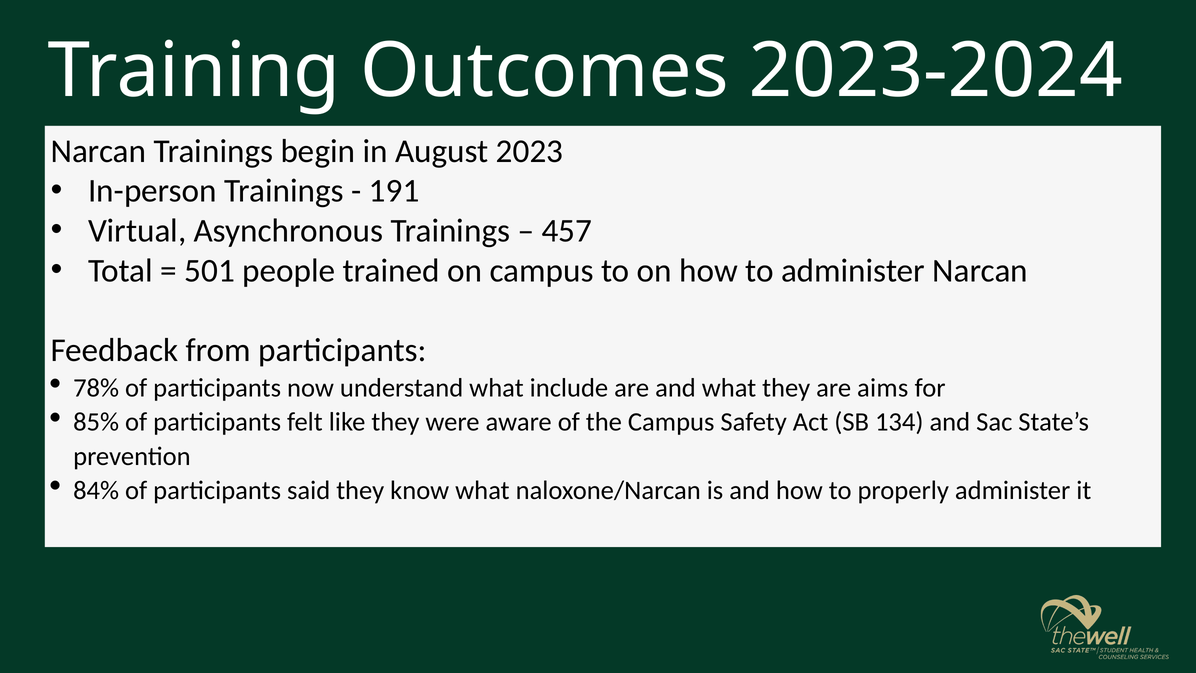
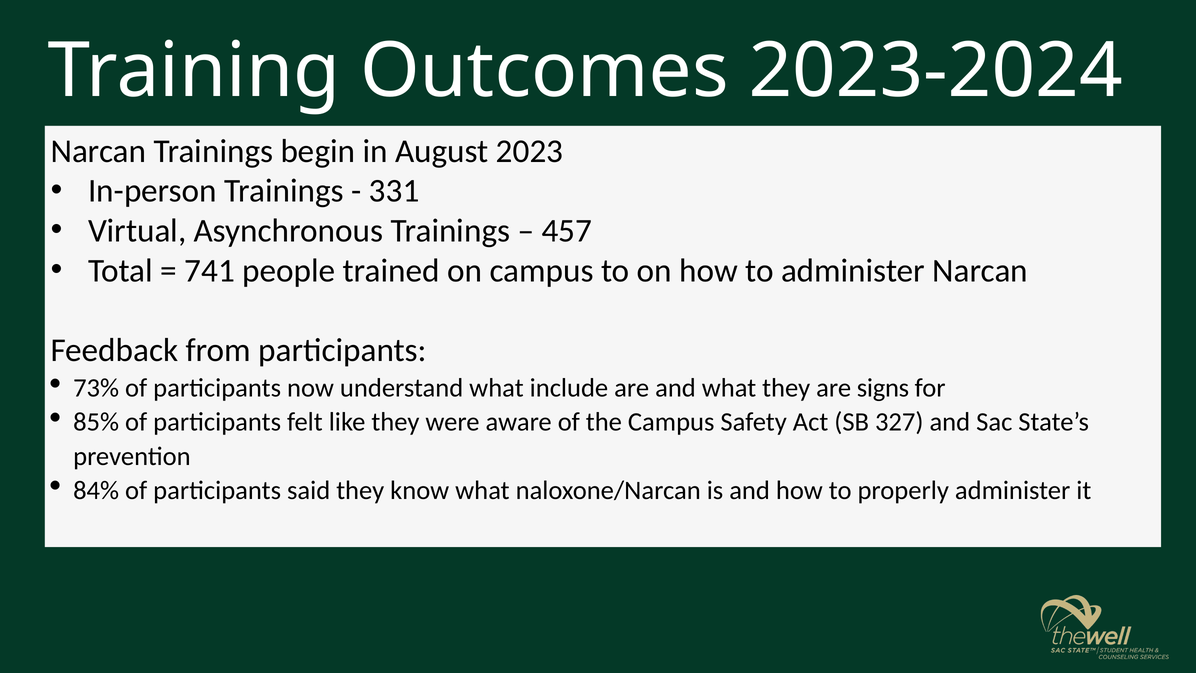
191: 191 -> 331
501: 501 -> 741
78%: 78% -> 73%
aims: aims -> signs
134: 134 -> 327
